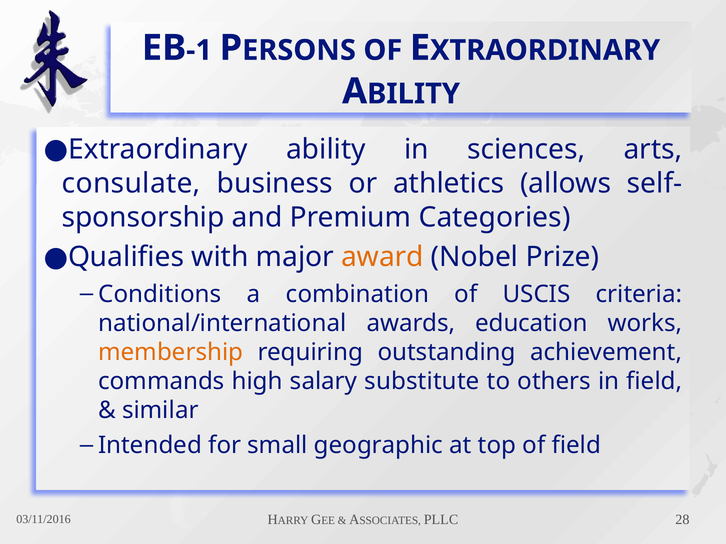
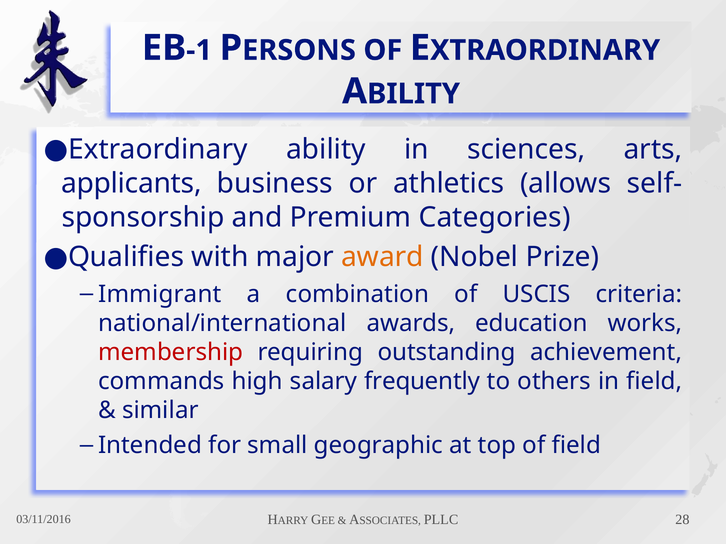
consulate: consulate -> applicants
Conditions: Conditions -> Immigrant
membership colour: orange -> red
substitute: substitute -> frequently
